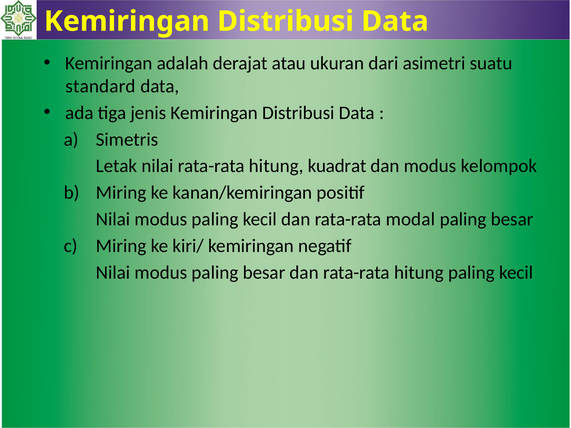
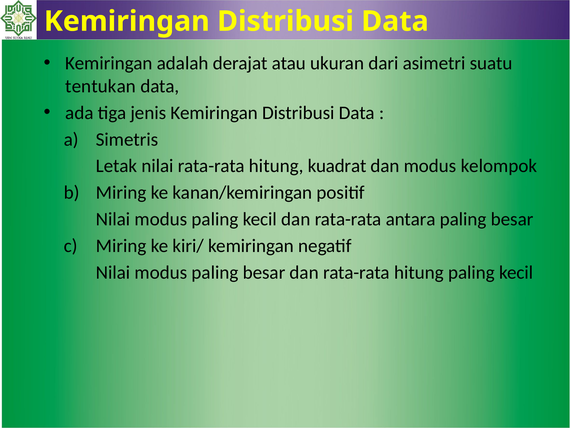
standard: standard -> tentukan
modal: modal -> antara
